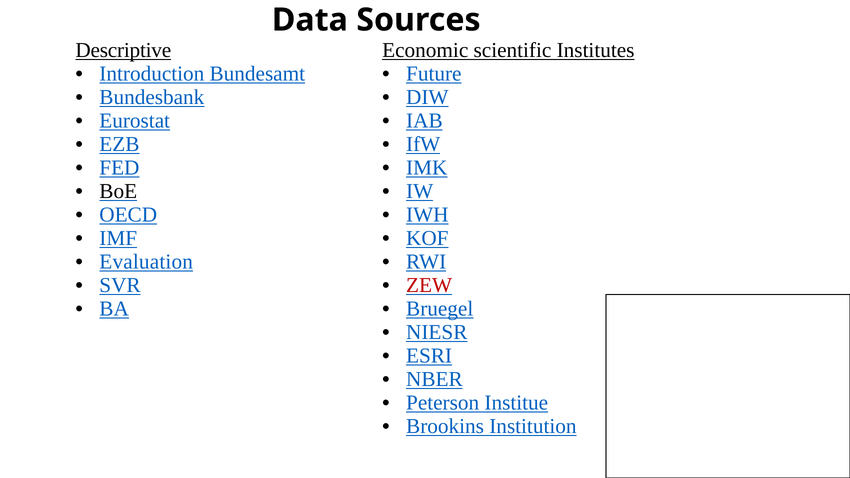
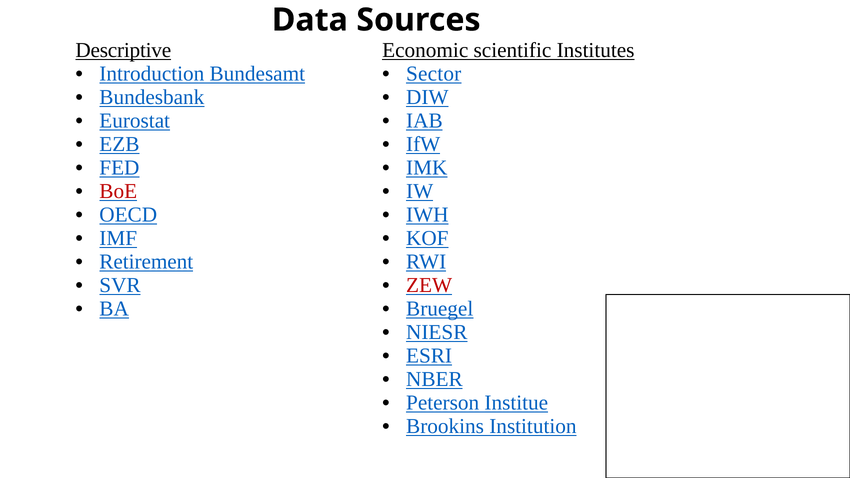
Future: Future -> Sector
BoE colour: black -> red
Evaluation: Evaluation -> Retirement
